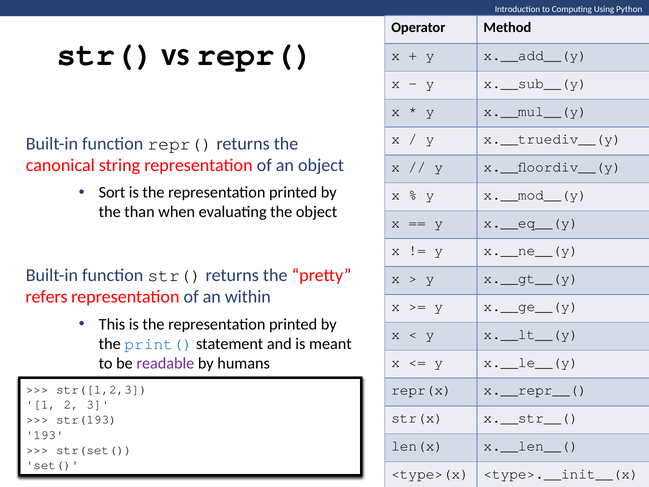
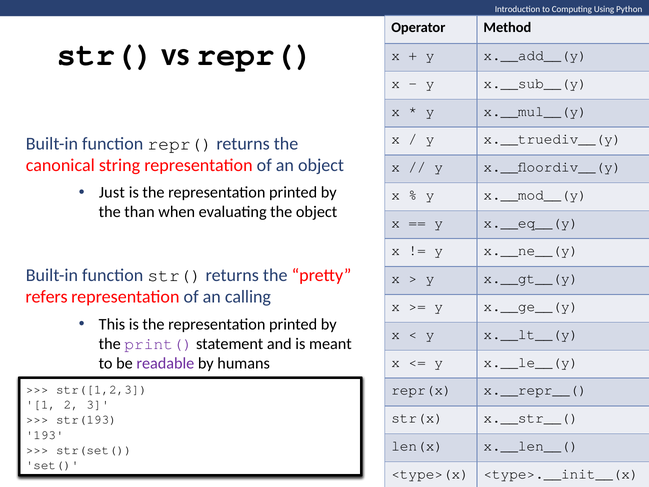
Sort: Sort -> Just
within: within -> calling
print( colour: blue -> purple
